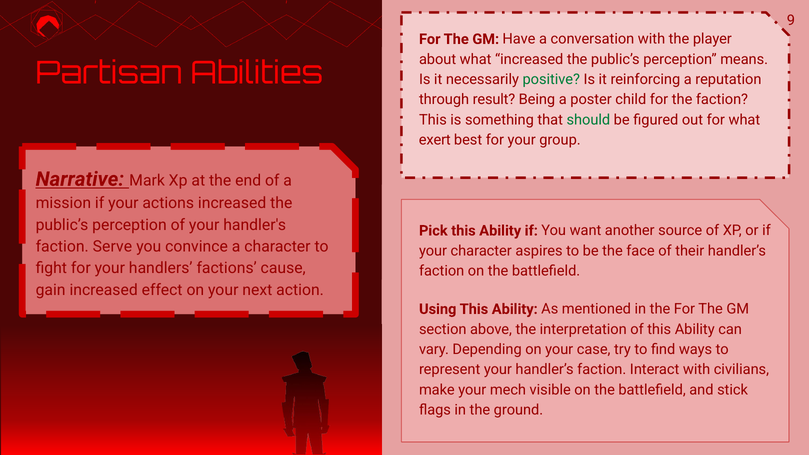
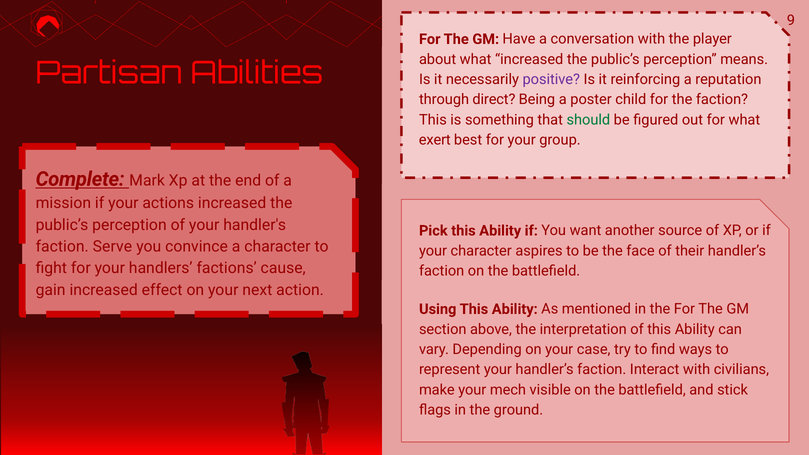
positive colour: green -> purple
result: result -> direct
Narrative: Narrative -> Complete
